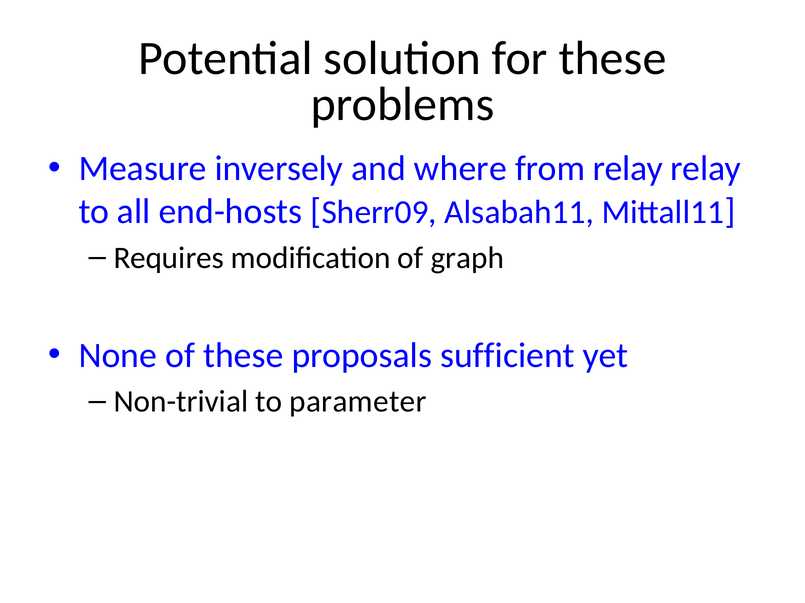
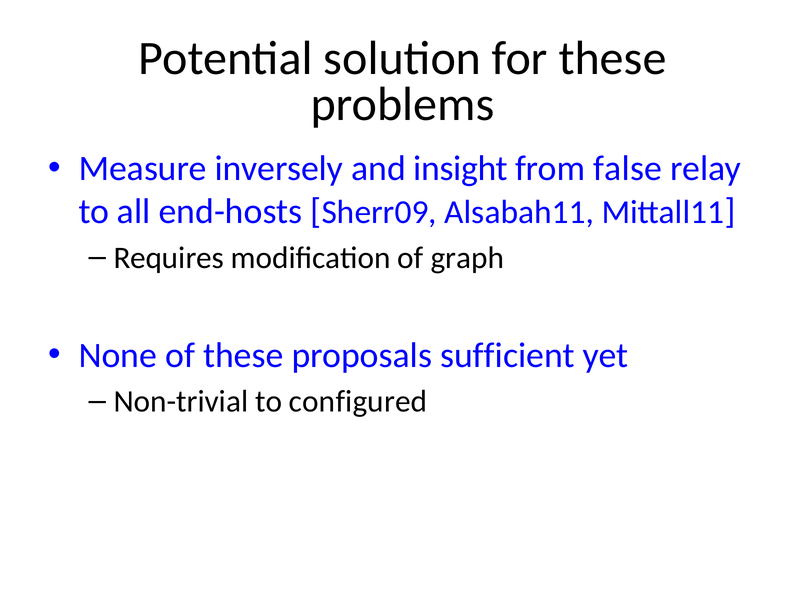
where: where -> insight
from relay: relay -> false
parameter: parameter -> configured
